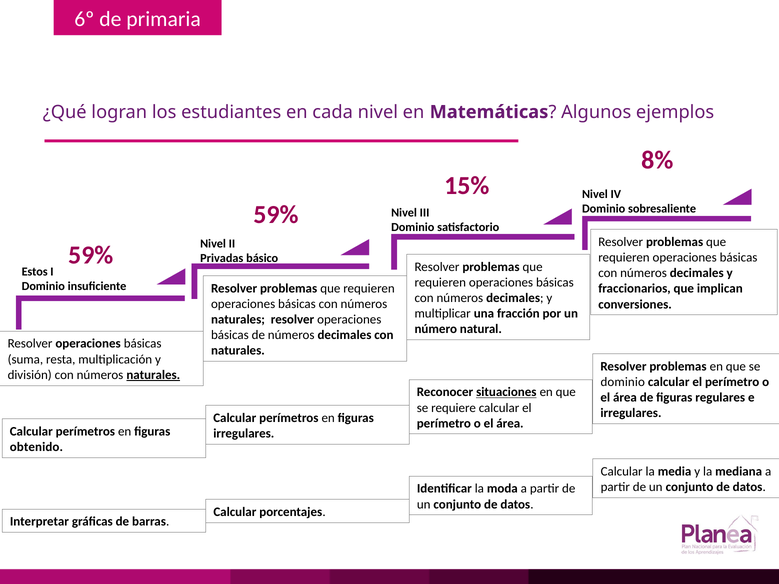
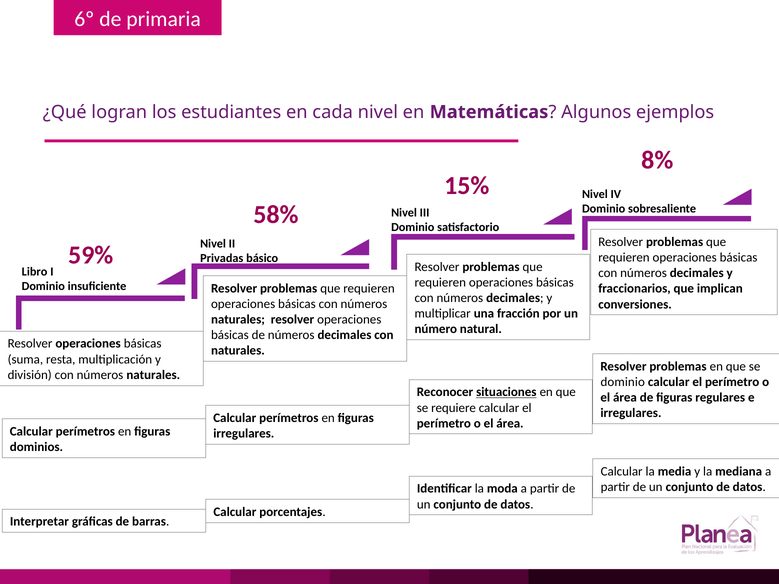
59% at (276, 215): 59% -> 58%
Estos: Estos -> Libro
naturales at (153, 375) underline: present -> none
obtenido: obtenido -> dominios
